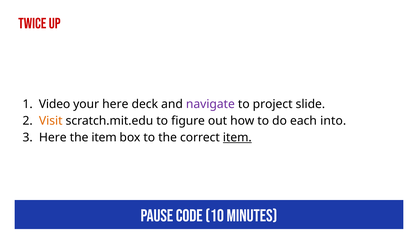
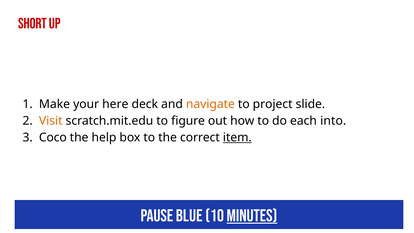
Twice: Twice -> Short
Video: Video -> Make
navigate colour: purple -> orange
Here at (53, 138): Here -> Coco
the item: item -> help
code: code -> blue
minutes underline: none -> present
